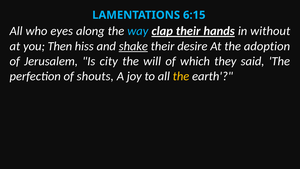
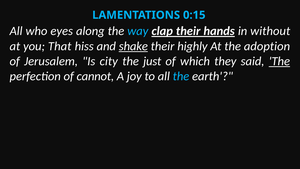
6:15: 6:15 -> 0:15
Then: Then -> That
desire: desire -> highly
will: will -> just
The at (279, 61) underline: none -> present
shouts: shouts -> cannot
the at (181, 76) colour: yellow -> light blue
